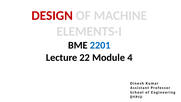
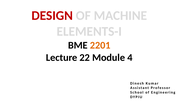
2201 colour: blue -> orange
